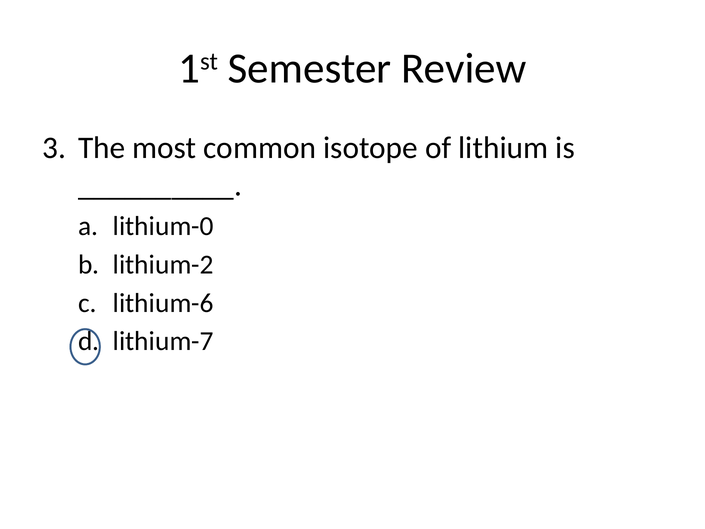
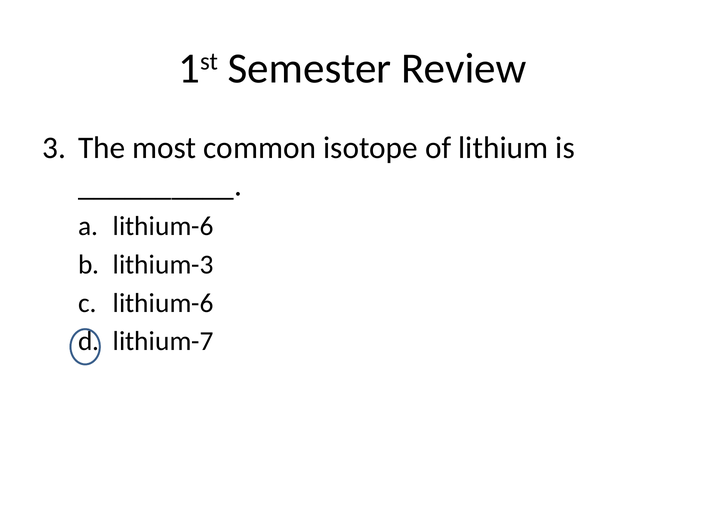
lithium-0 at (163, 226): lithium-0 -> lithium-6
lithium-2: lithium-2 -> lithium-3
